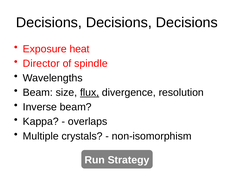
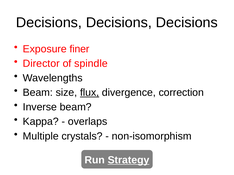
heat: heat -> finer
resolution: resolution -> correction
Strategy underline: none -> present
